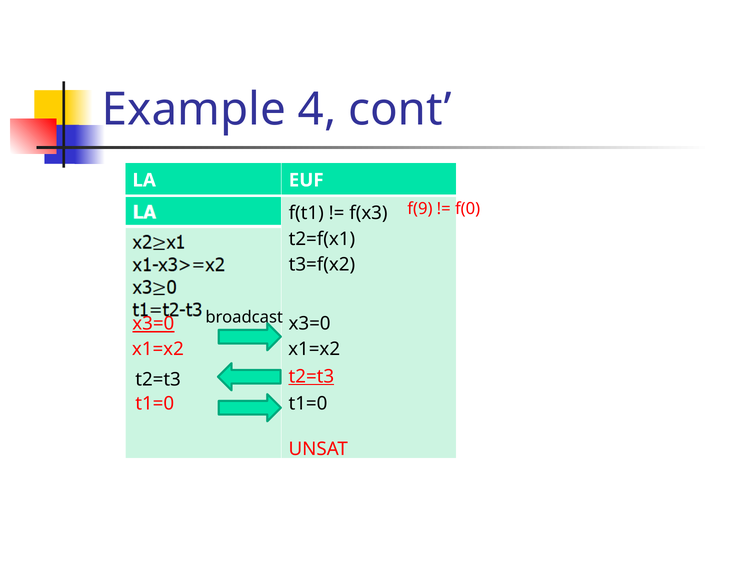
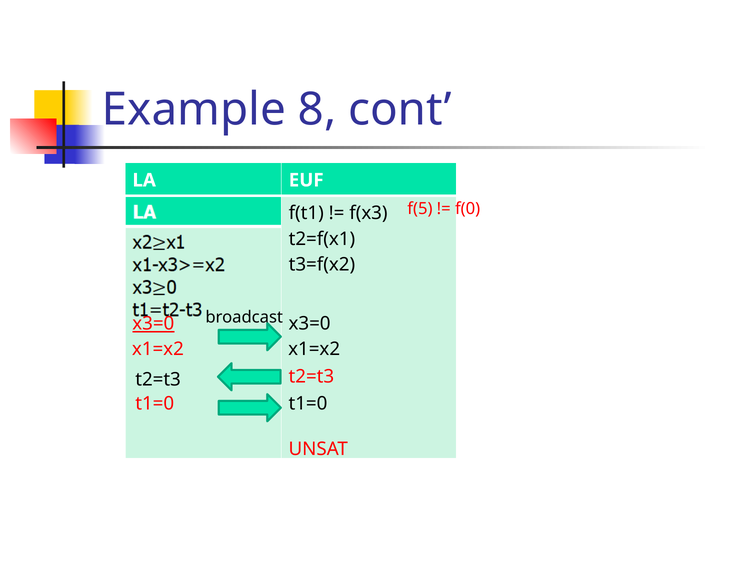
4: 4 -> 8
f(9: f(9 -> f(5
t2=t3 at (311, 376) underline: present -> none
